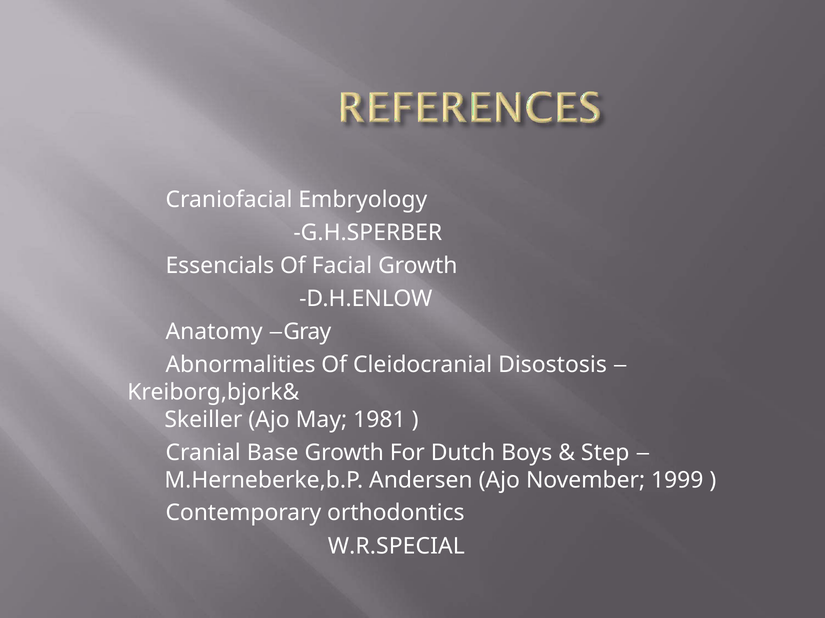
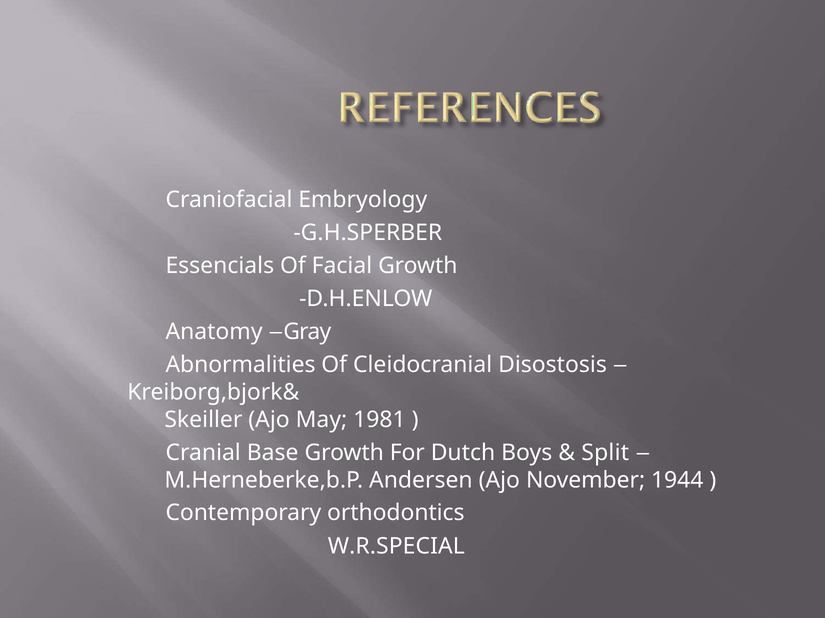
Step: Step -> Split
1999: 1999 -> 1944
